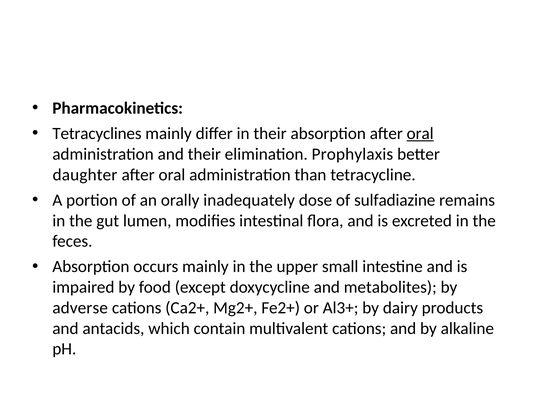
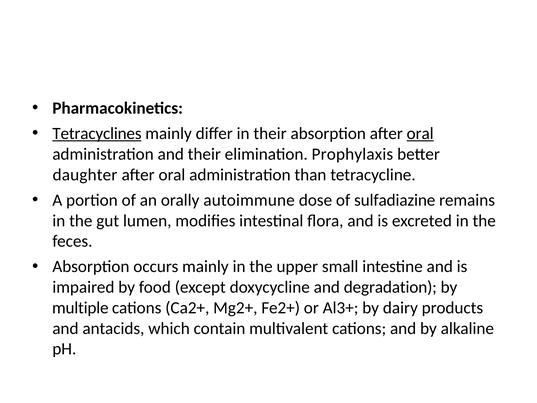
Tetracyclines underline: none -> present
inadequately: inadequately -> autoimmune
metabolites: metabolites -> degradation
adverse: adverse -> multiple
